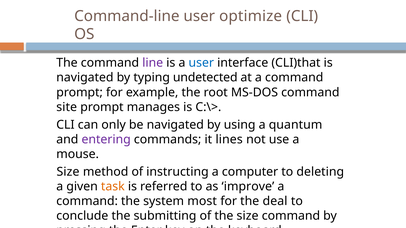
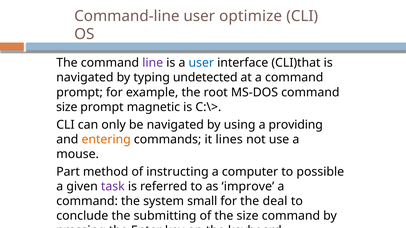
site at (67, 107): site -> size
manages: manages -> magnetic
quantum: quantum -> providing
entering colour: purple -> orange
Size at (68, 172): Size -> Part
deleting: deleting -> possible
task colour: orange -> purple
most: most -> small
